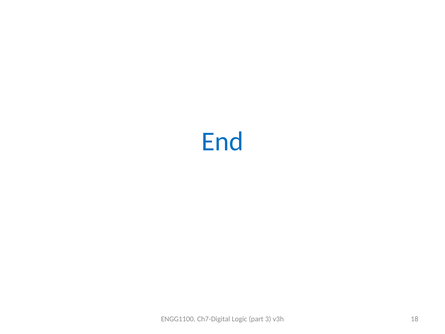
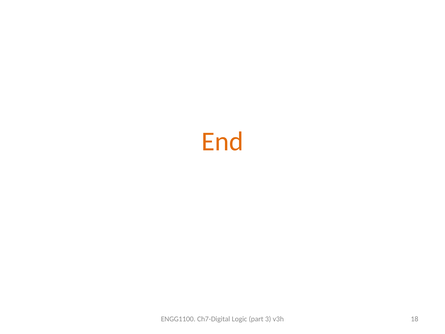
End colour: blue -> orange
